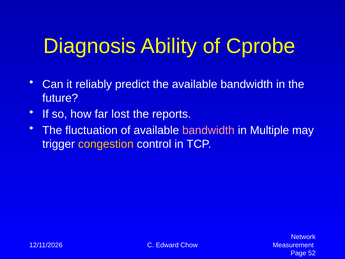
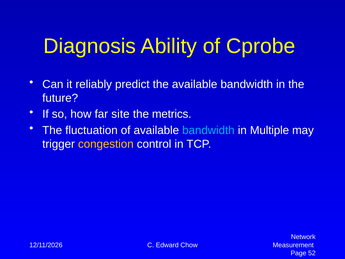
lost: lost -> site
reports: reports -> metrics
bandwidth at (208, 130) colour: pink -> light blue
